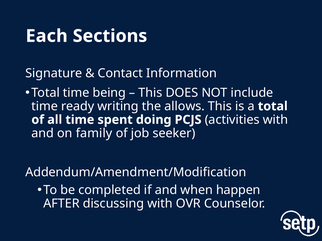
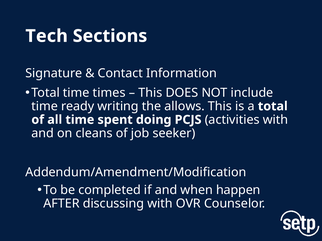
Each: Each -> Tech
being: being -> times
family: family -> cleans
